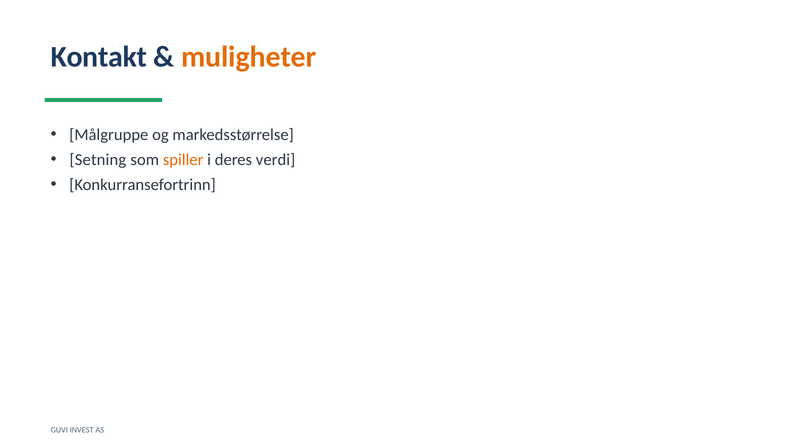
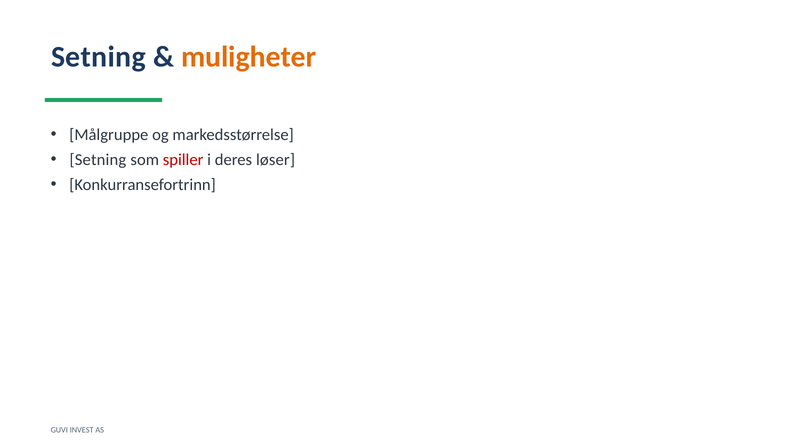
Kontakt at (99, 57): Kontakt -> Setning
spiller colour: orange -> red
verdi: verdi -> løser
